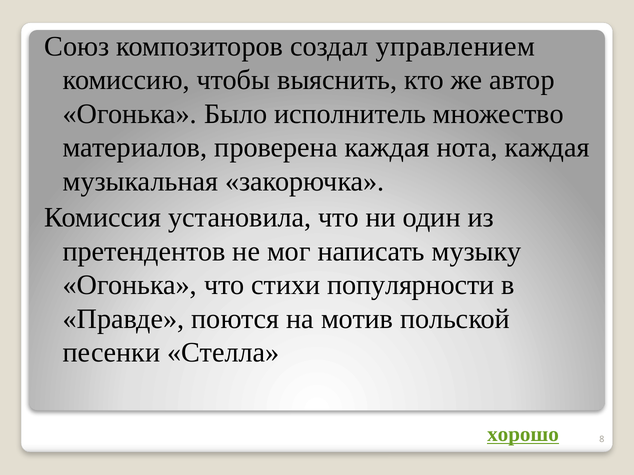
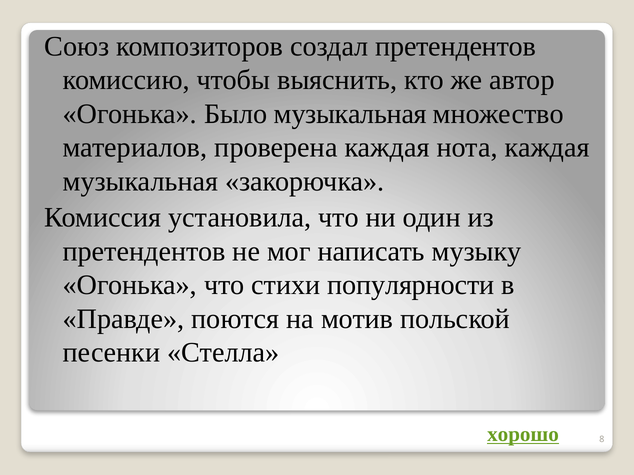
создал управлением: управлением -> претендентов
Было исполнитель: исполнитель -> музыкальная
